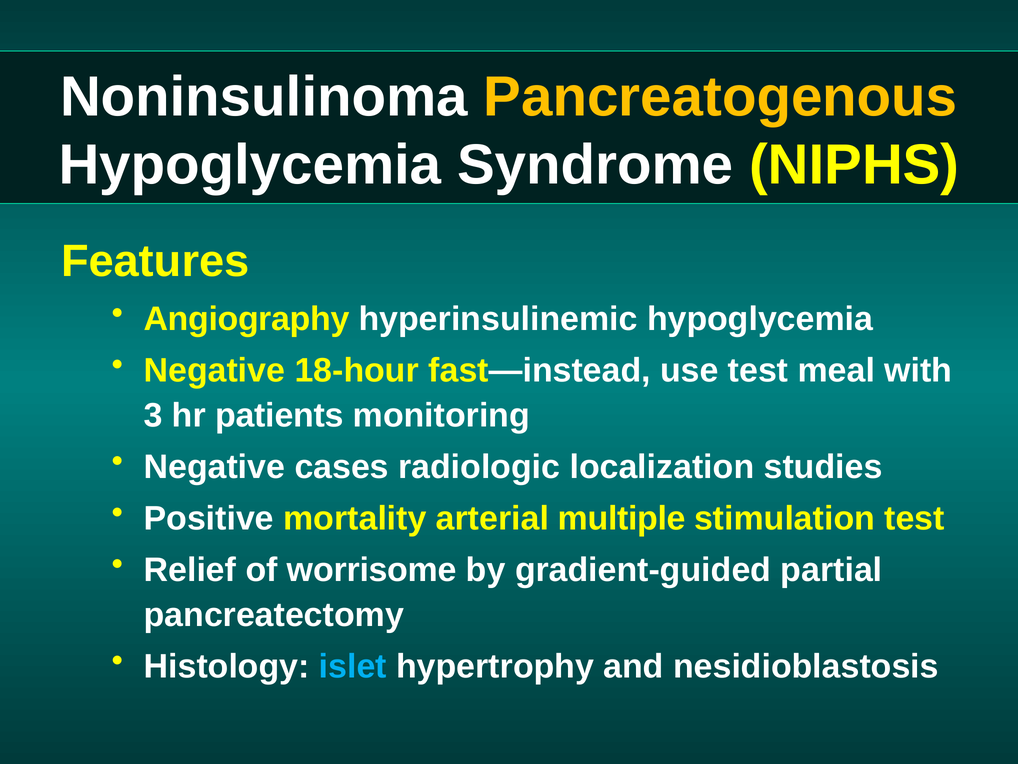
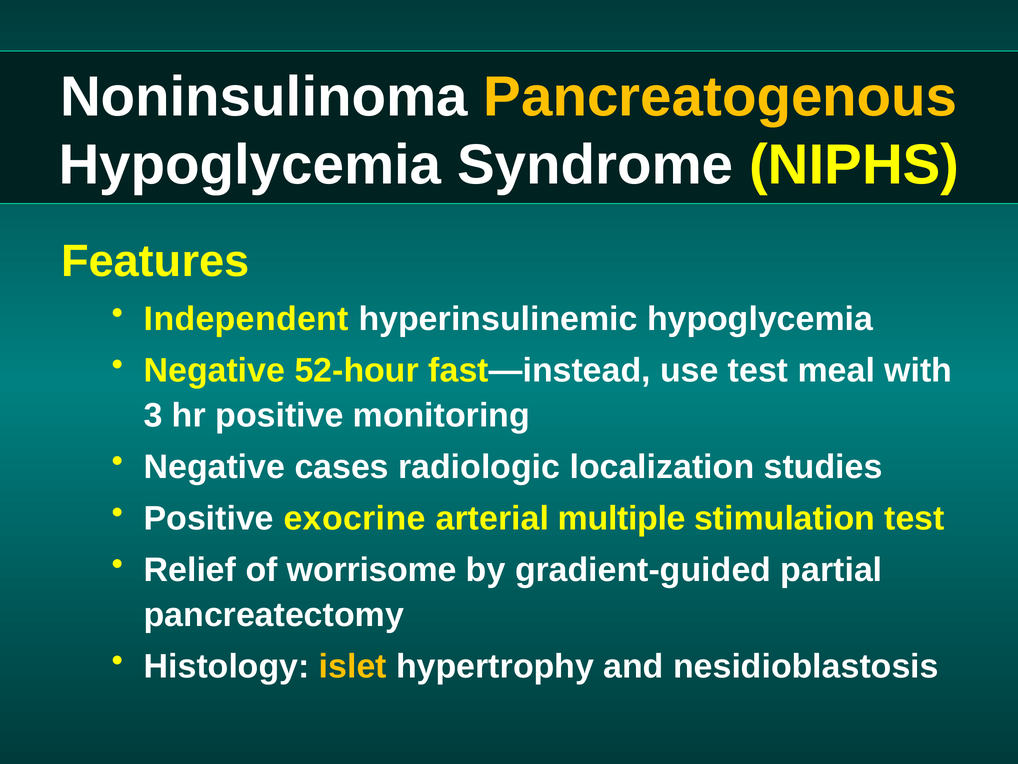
Angiography: Angiography -> Independent
18-hour: 18-hour -> 52-hour
hr patients: patients -> positive
mortality: mortality -> exocrine
islet colour: light blue -> yellow
